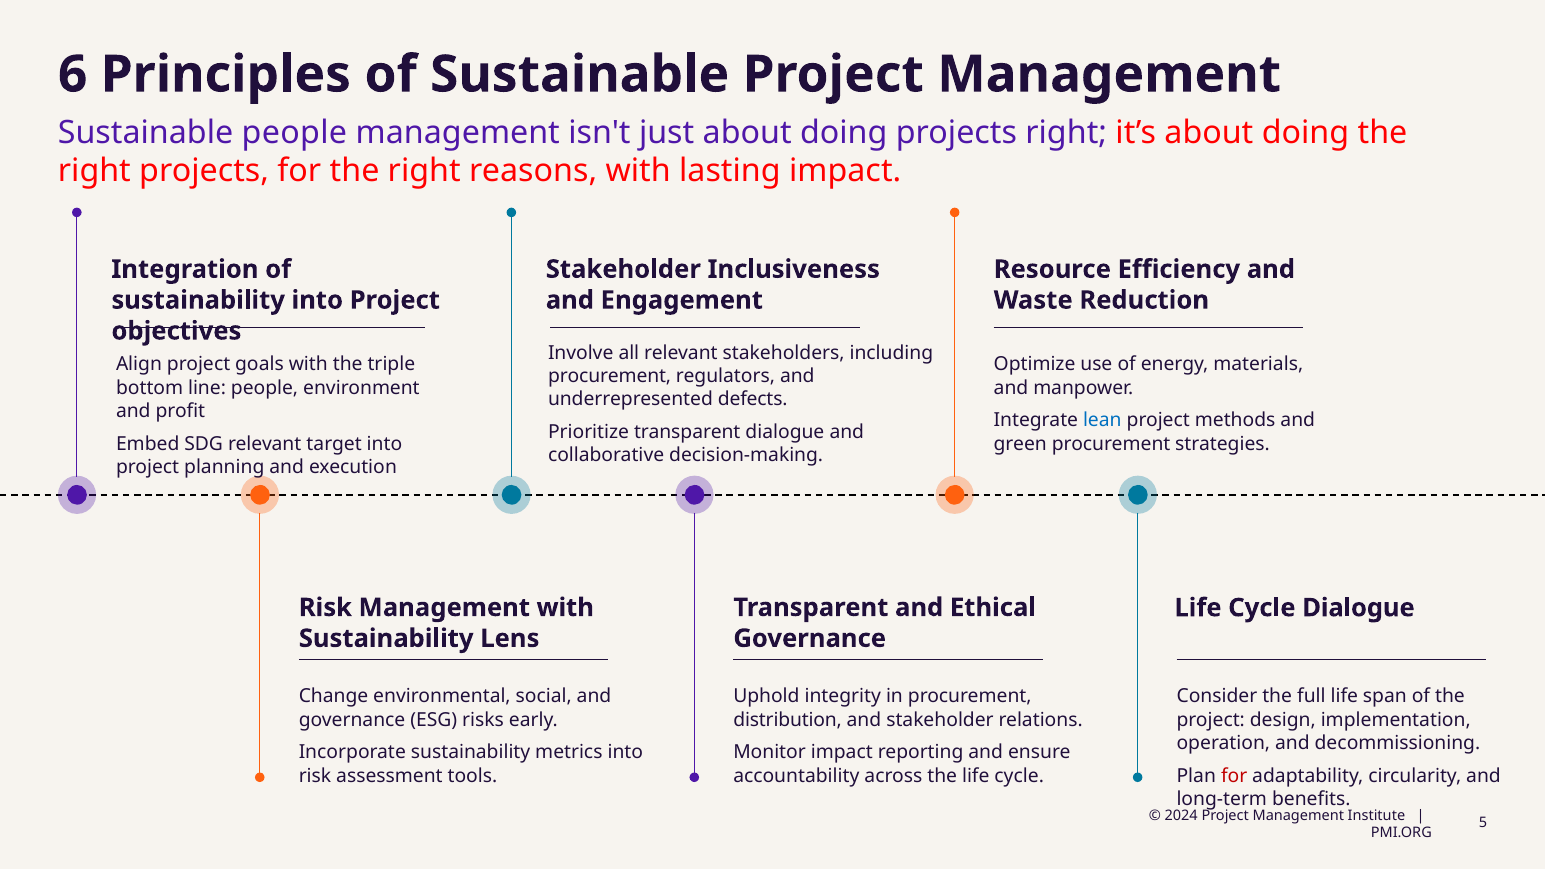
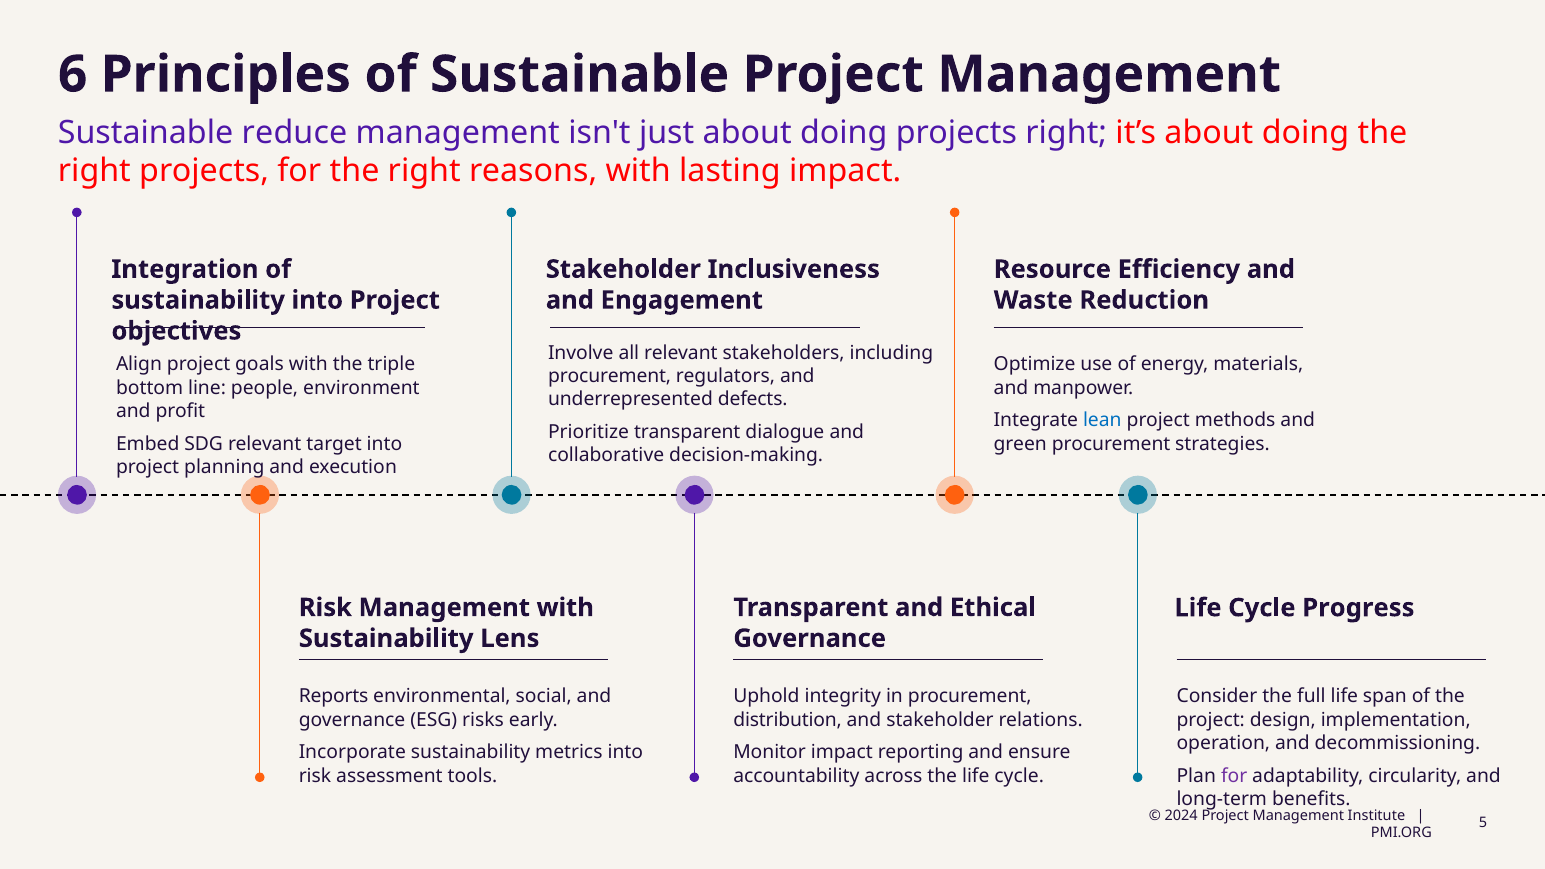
Sustainable people: people -> reduce
Cycle Dialogue: Dialogue -> Progress
Change: Change -> Reports
for at (1234, 776) colour: red -> purple
